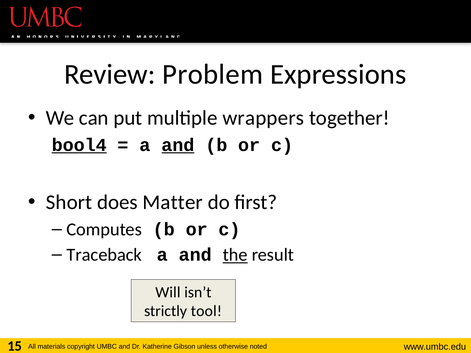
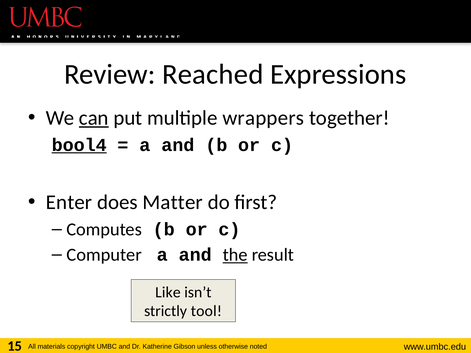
Problem: Problem -> Reached
can underline: none -> present
and at (178, 145) underline: present -> none
Short: Short -> Enter
Traceback: Traceback -> Computer
Will: Will -> Like
